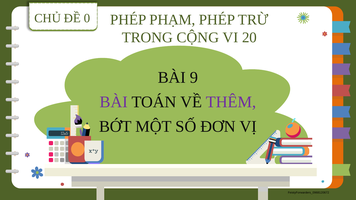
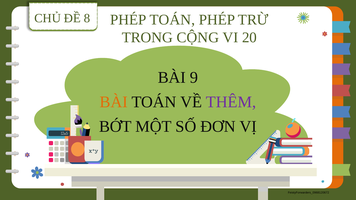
0: 0 -> 8
PHÉP PHẠM: PHẠM -> TOÁN
BÀI at (114, 102) colour: purple -> orange
